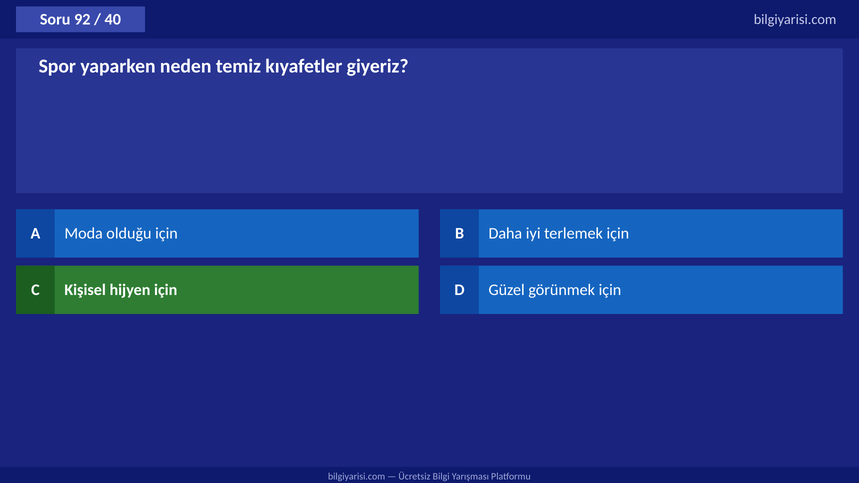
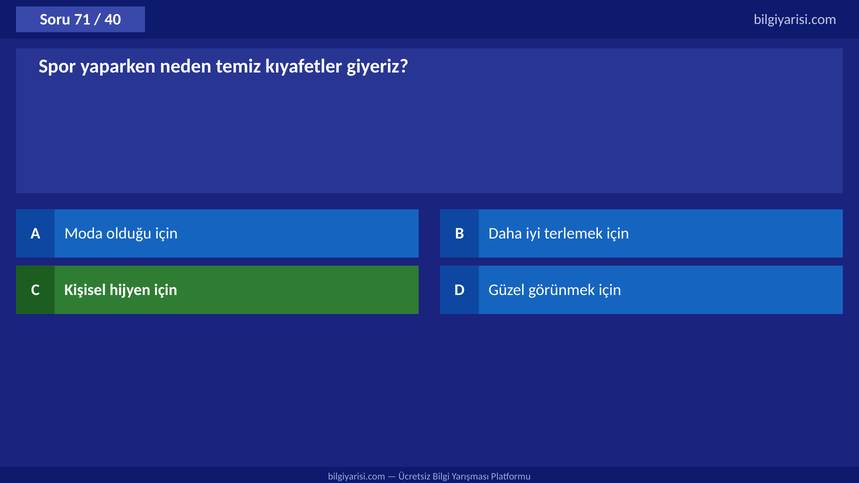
92: 92 -> 71
